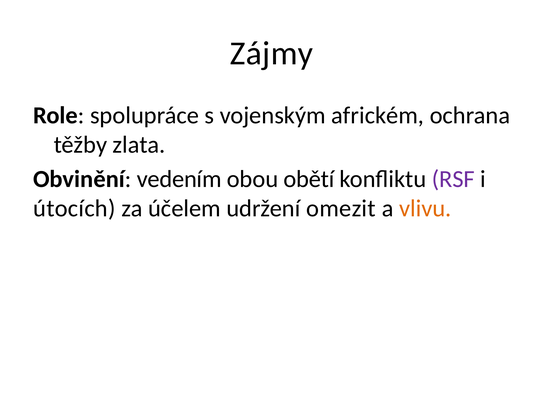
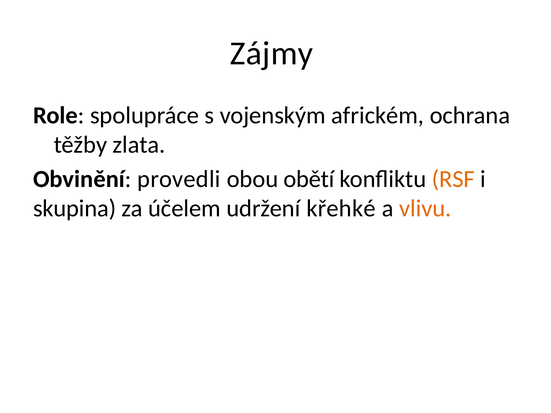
vedením: vedením -> provedli
RSF colour: purple -> orange
útocích: útocích -> skupina
omezit: omezit -> křehké
